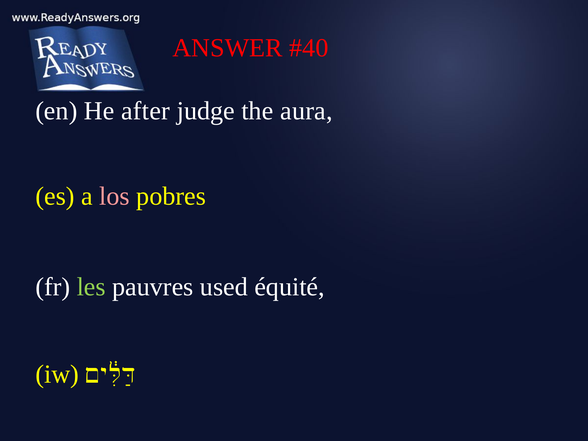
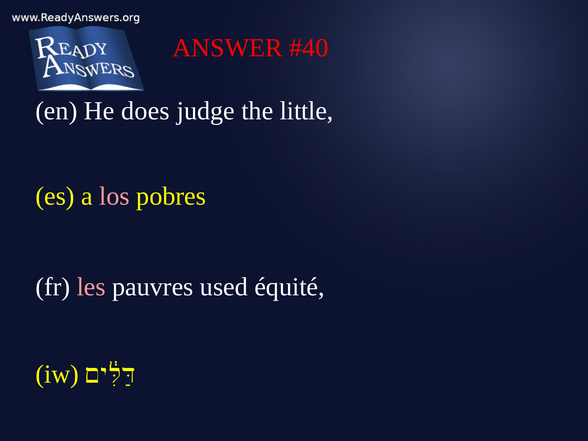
after: after -> does
aura: aura -> little
les colour: light green -> pink
